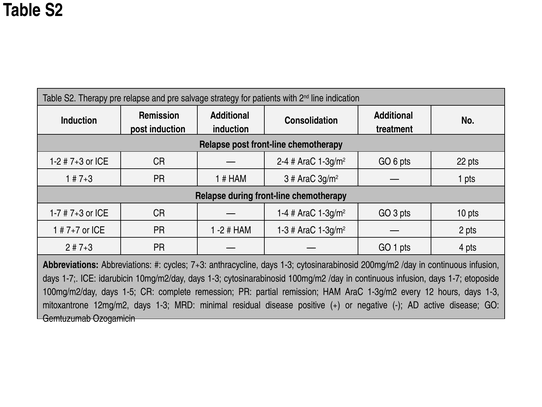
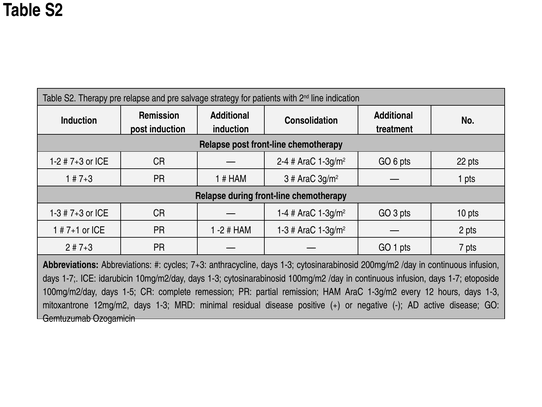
1-7 at (55, 213): 1-7 -> 1-3
7+7: 7+7 -> 7+1
4: 4 -> 7
